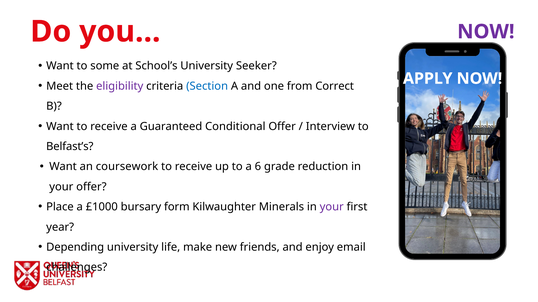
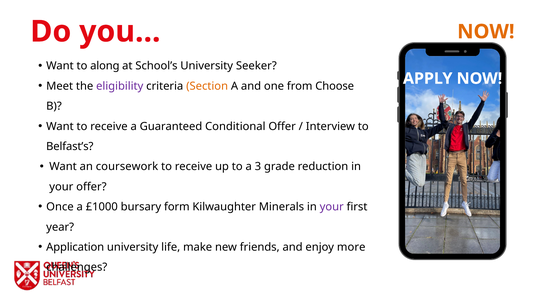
NOW at (486, 32) colour: purple -> orange
some: some -> along
Section colour: blue -> orange
Correct: Correct -> Choose
6: 6 -> 3
Place: Place -> Once
Depending: Depending -> Application
email: email -> more
